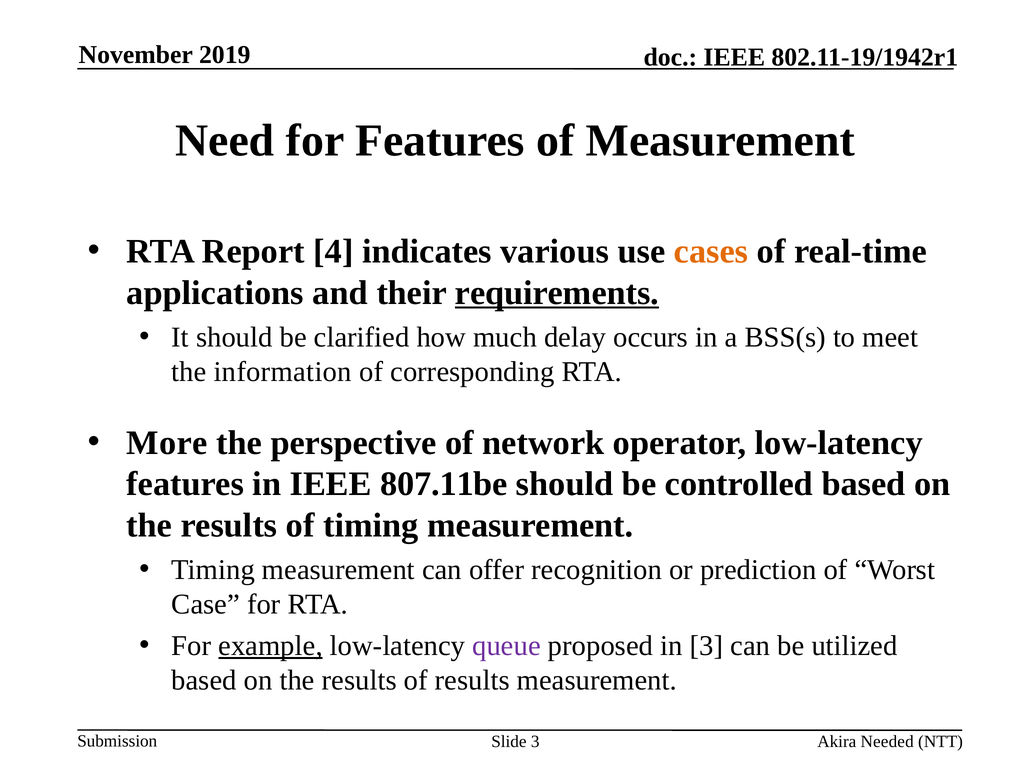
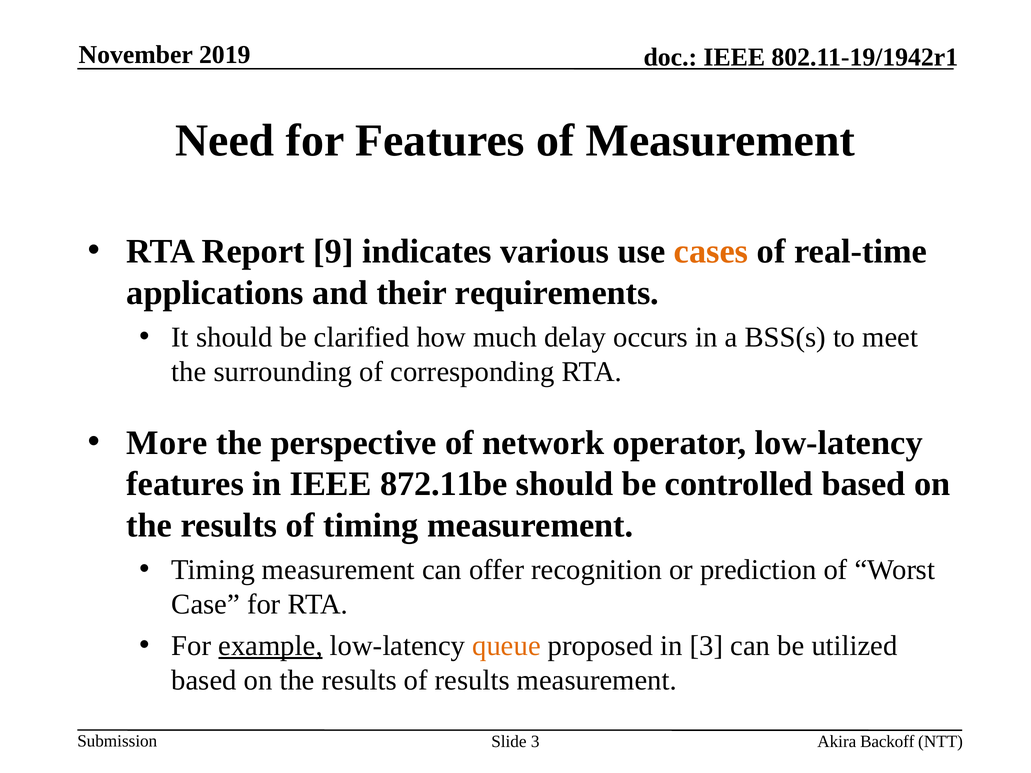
4: 4 -> 9
requirements underline: present -> none
information: information -> surrounding
807.11be: 807.11be -> 872.11be
queue colour: purple -> orange
Needed: Needed -> Backoff
